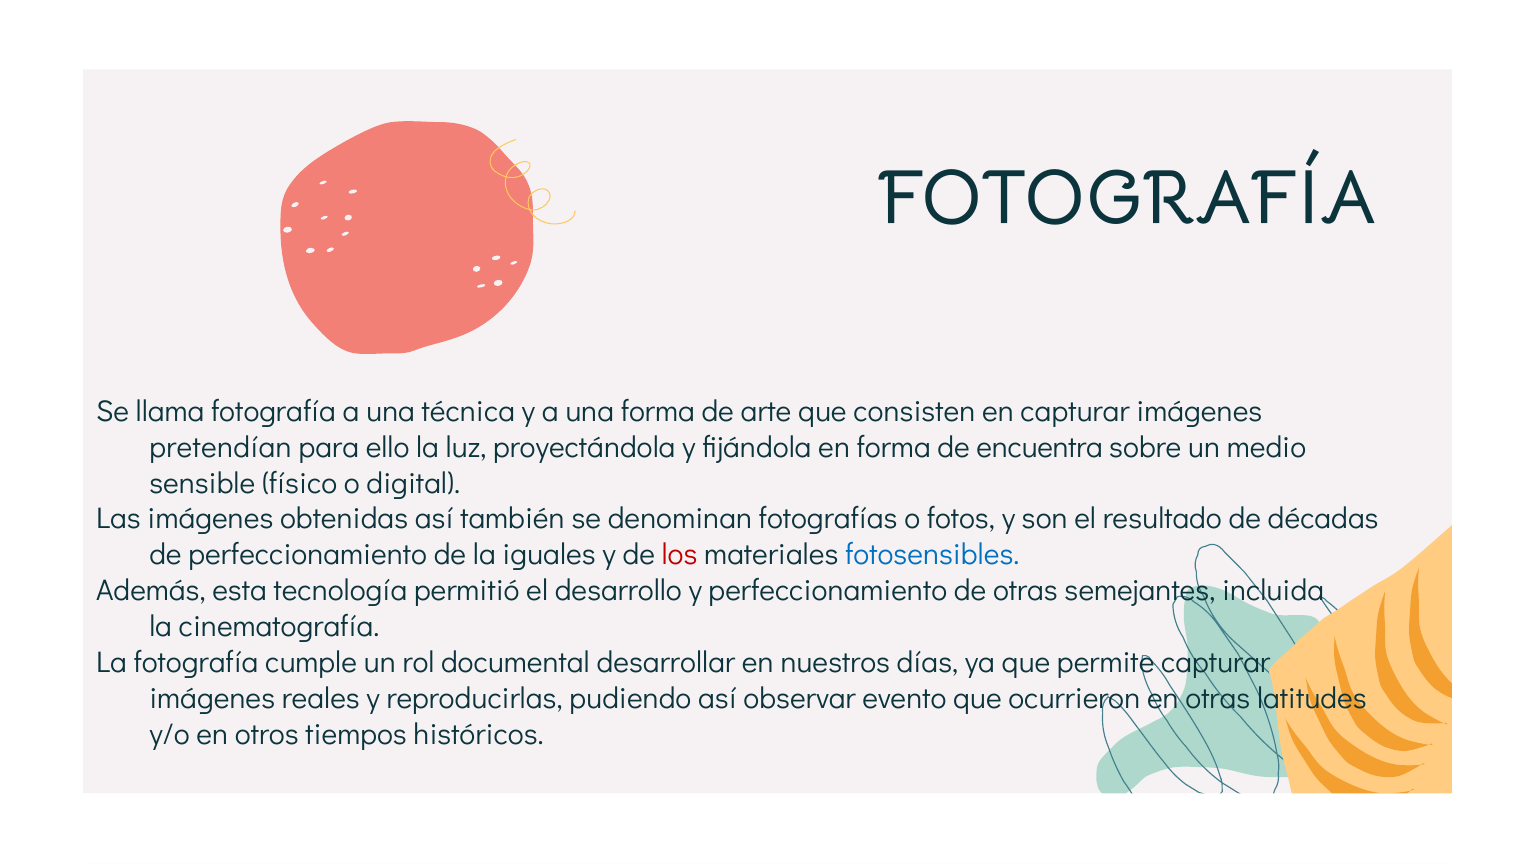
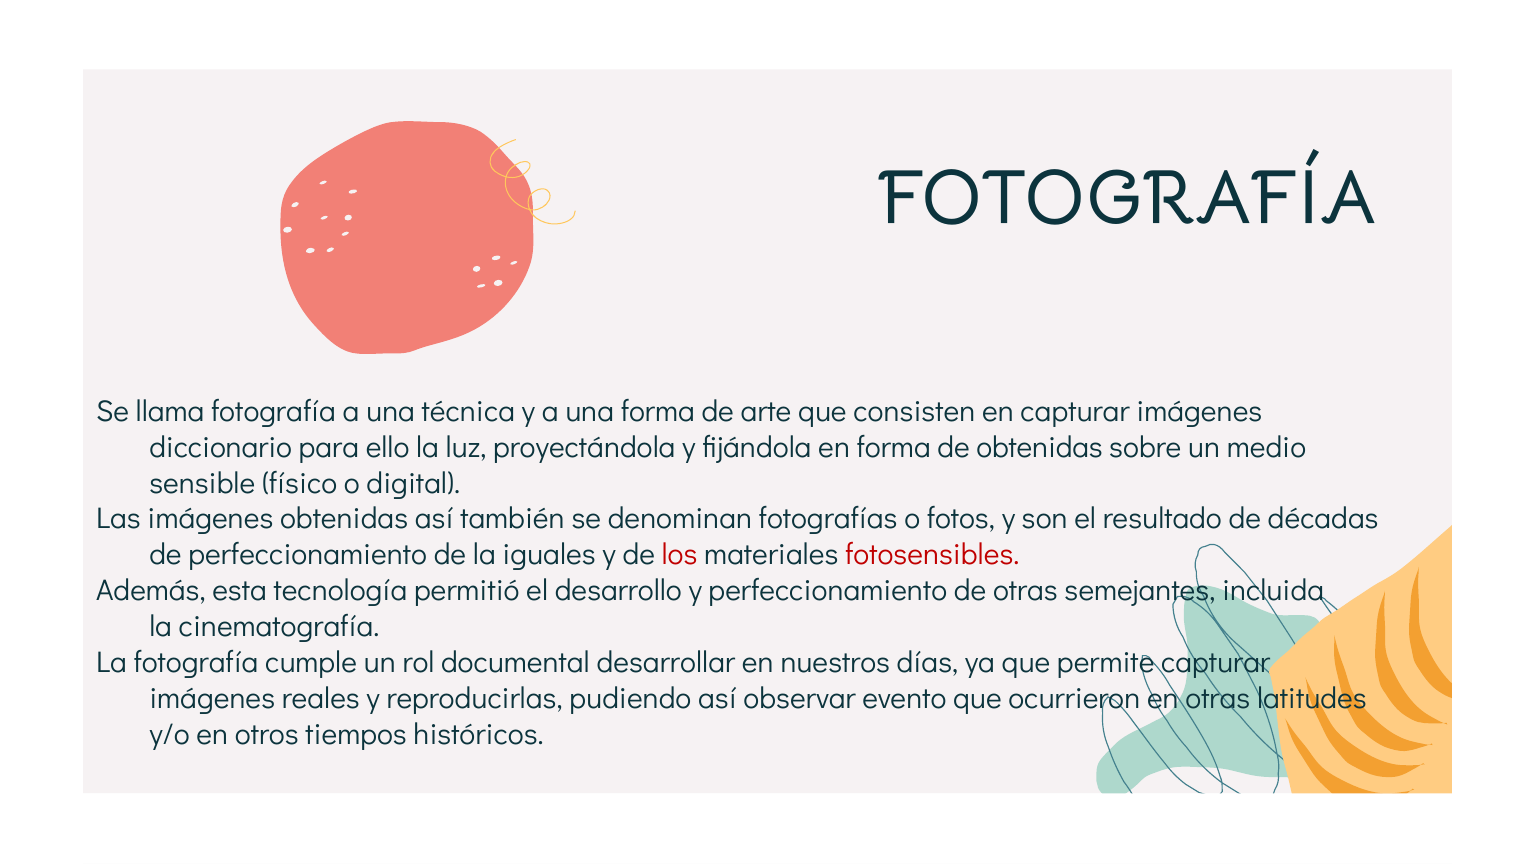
pretendían: pretendían -> diccionario
de encuentra: encuentra -> obtenidas
fotosensibles colour: blue -> red
